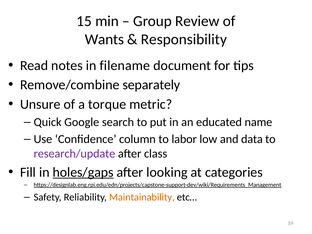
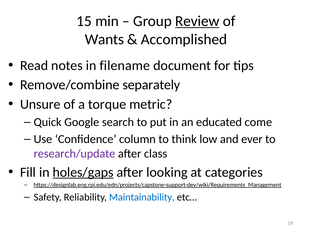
Review underline: none -> present
Responsibility: Responsibility -> Accomplished
name: name -> come
labor: labor -> think
data: data -> ever
Maintainability colour: orange -> blue
